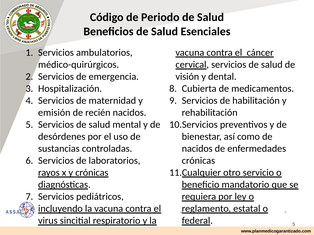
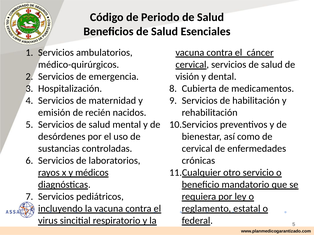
nacidos at (197, 149): nacidos -> cervical
y crónicas: crónicas -> médicos
